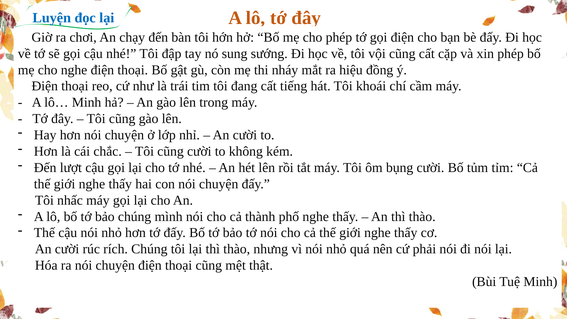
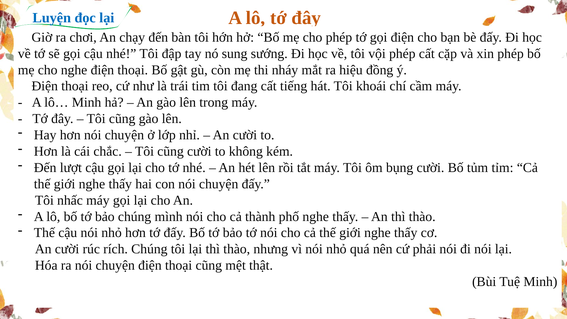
vội cũng: cũng -> phép
